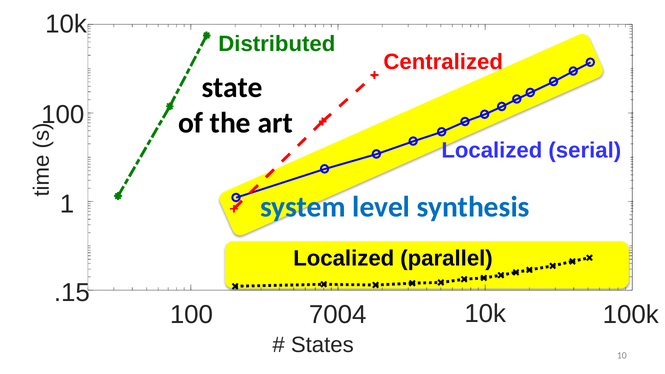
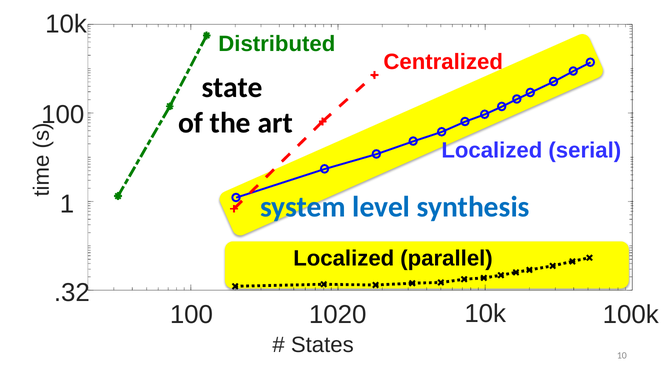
.15: .15 -> .32
7004: 7004 -> 1020
